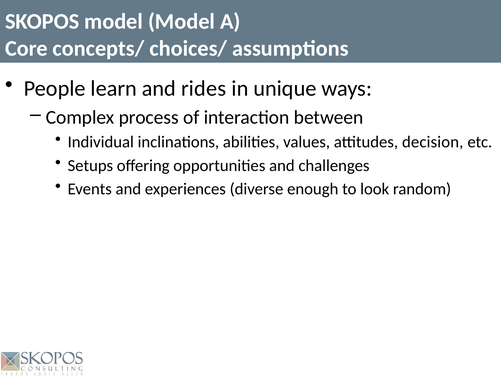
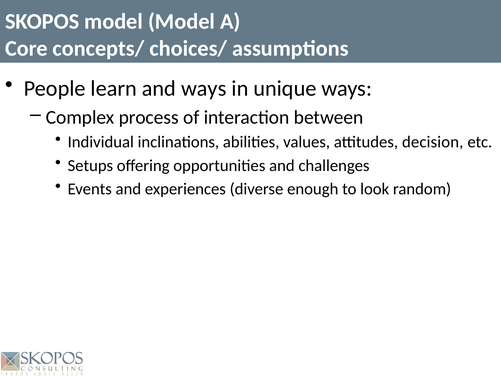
and rides: rides -> ways
